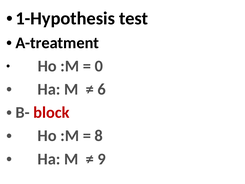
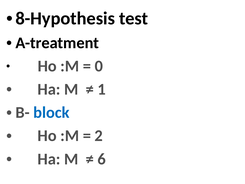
1-Hypothesis: 1-Hypothesis -> 8-Hypothesis
6: 6 -> 1
block colour: red -> blue
8: 8 -> 2
9: 9 -> 6
